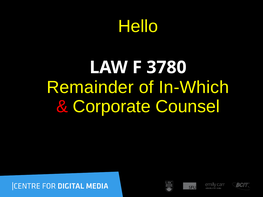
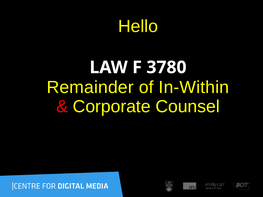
In-Which: In-Which -> In-Within
